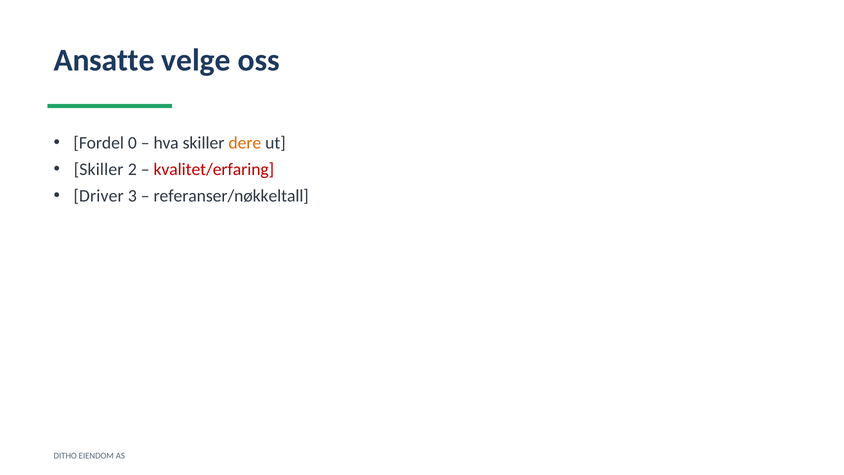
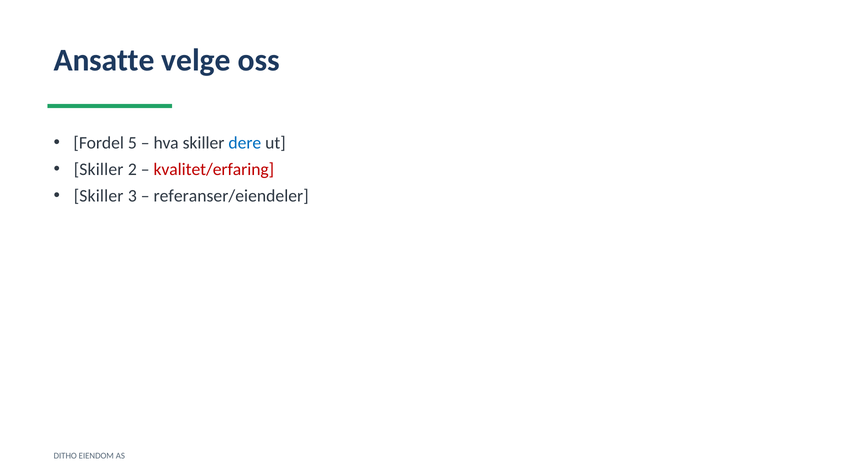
0: 0 -> 5
dere colour: orange -> blue
Driver at (99, 196): Driver -> Skiller
referanser/nøkkeltall: referanser/nøkkeltall -> referanser/eiendeler
